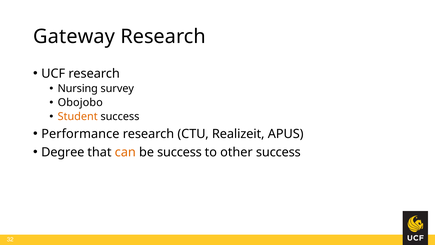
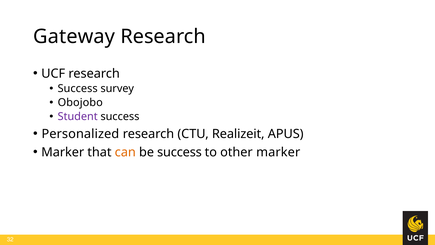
Nursing at (78, 89): Nursing -> Success
Student colour: orange -> purple
Performance: Performance -> Personalized
Degree at (63, 152): Degree -> Marker
other success: success -> marker
